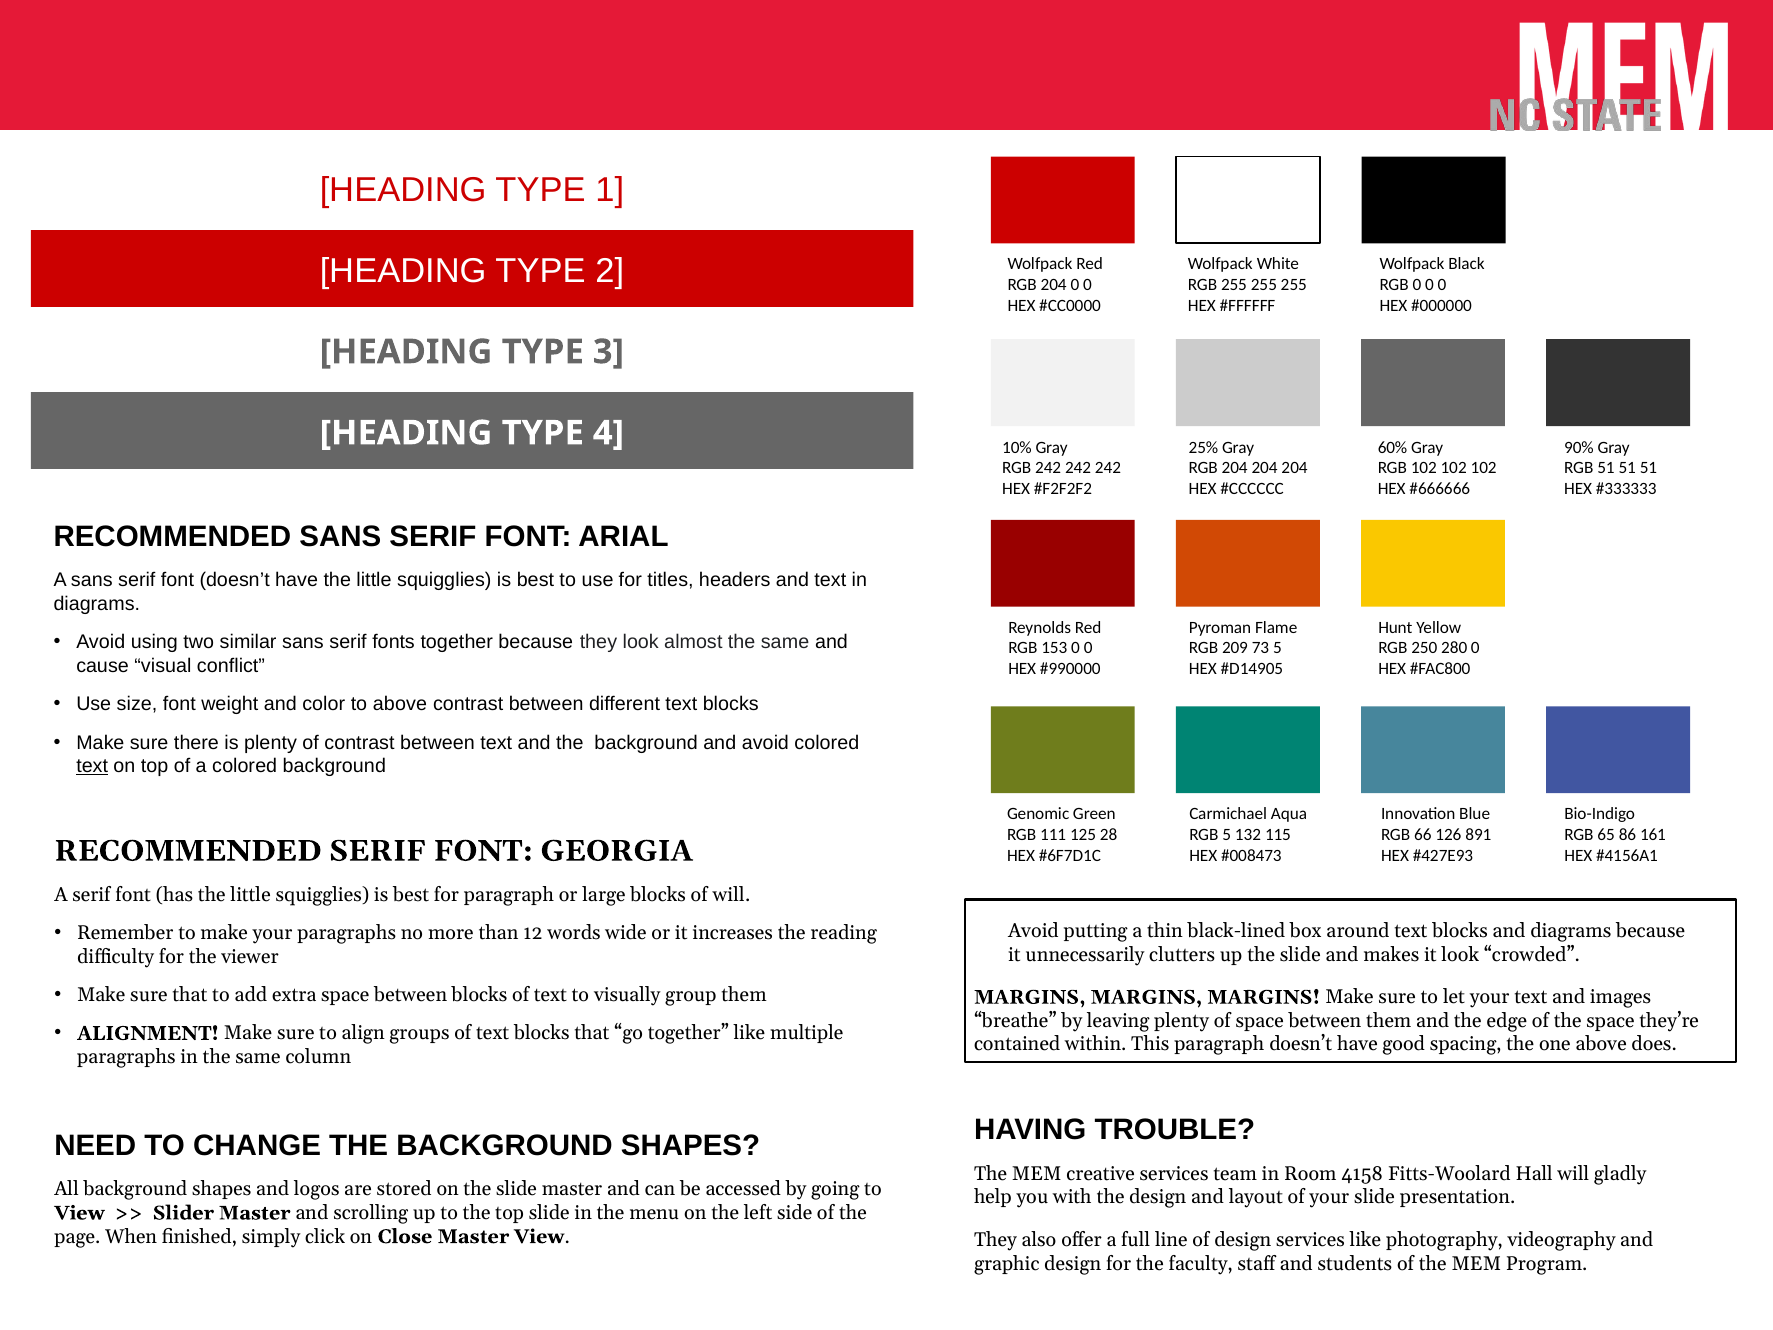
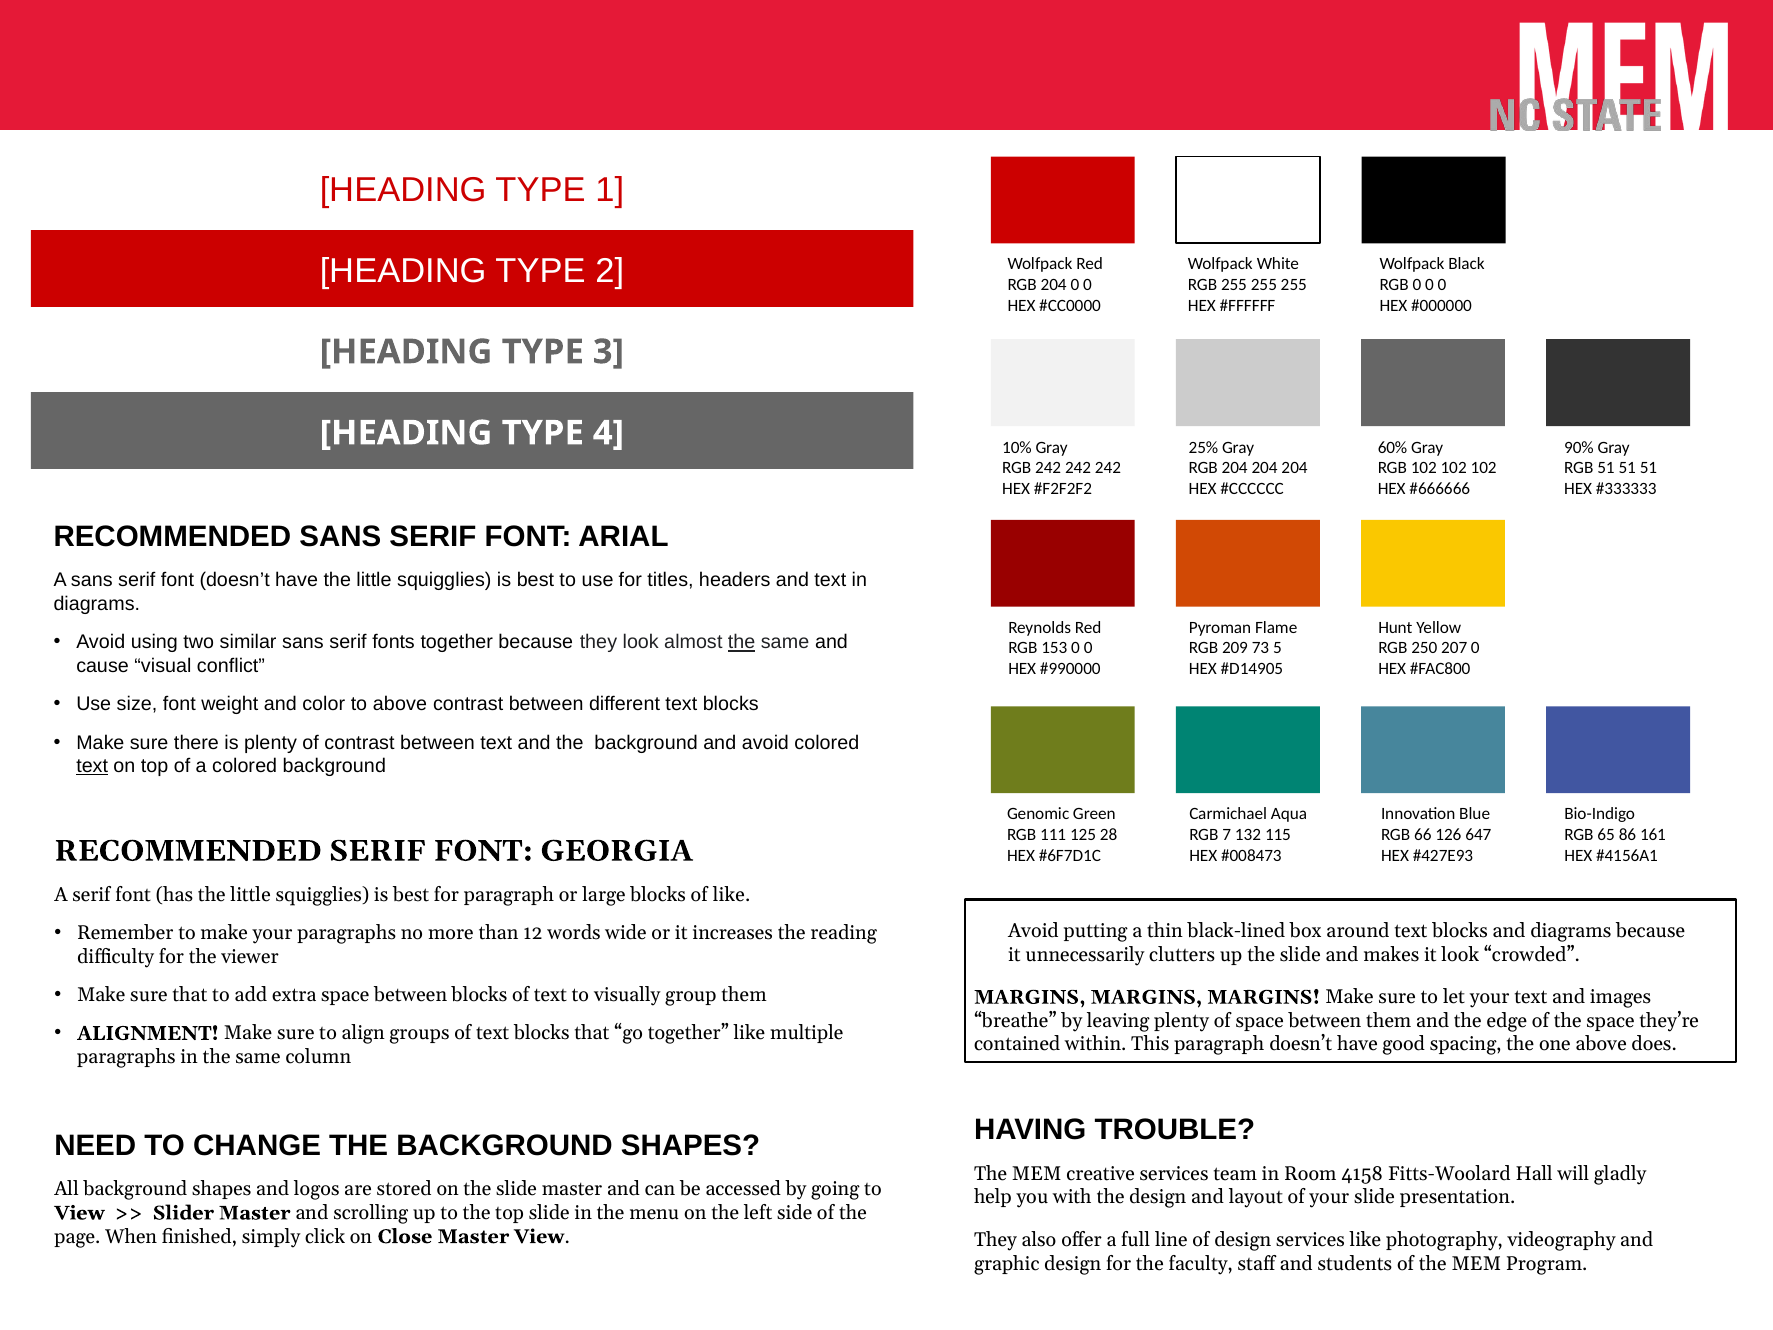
the at (742, 642) underline: none -> present
280: 280 -> 207
RGB 5: 5 -> 7
891: 891 -> 647
of will: will -> like
